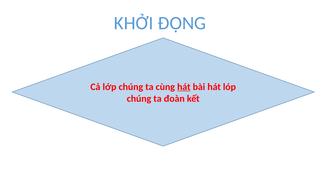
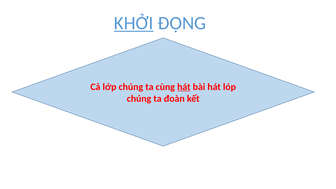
KHỞI underline: none -> present
